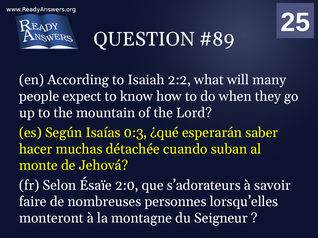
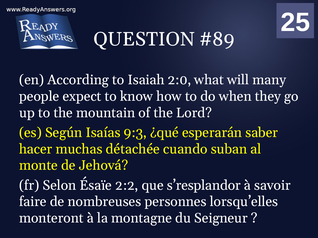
2:2: 2:2 -> 2:0
0:3: 0:3 -> 9:3
2:0: 2:0 -> 2:2
s’adorateurs: s’adorateurs -> s’resplandor
